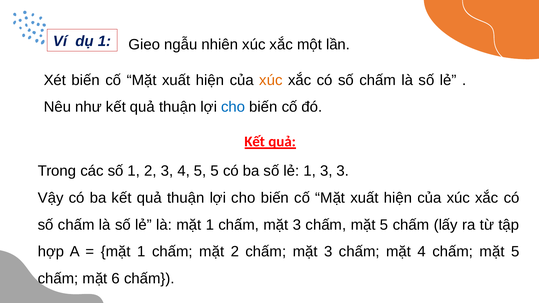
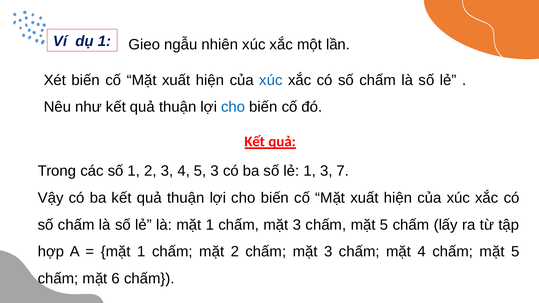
xúc at (271, 80) colour: orange -> blue
5 5: 5 -> 3
3 3: 3 -> 7
